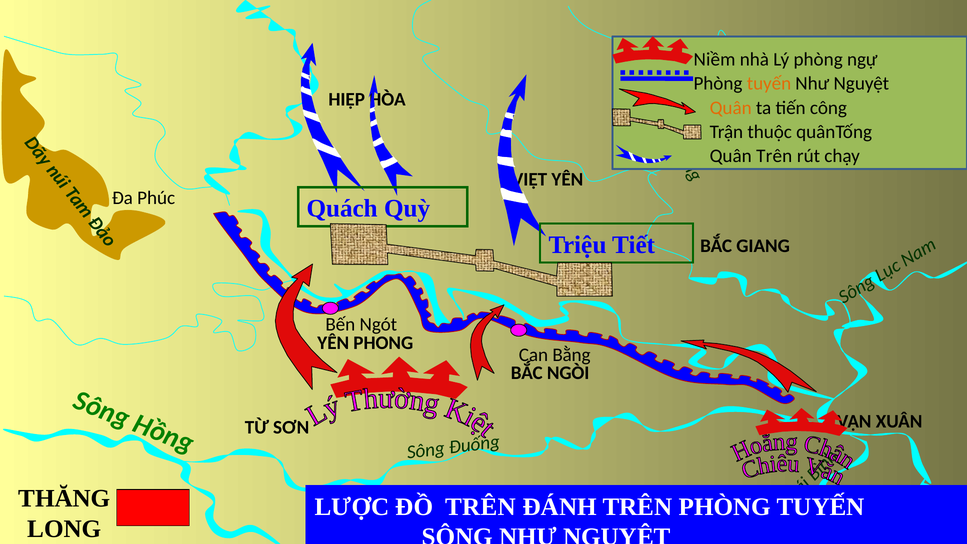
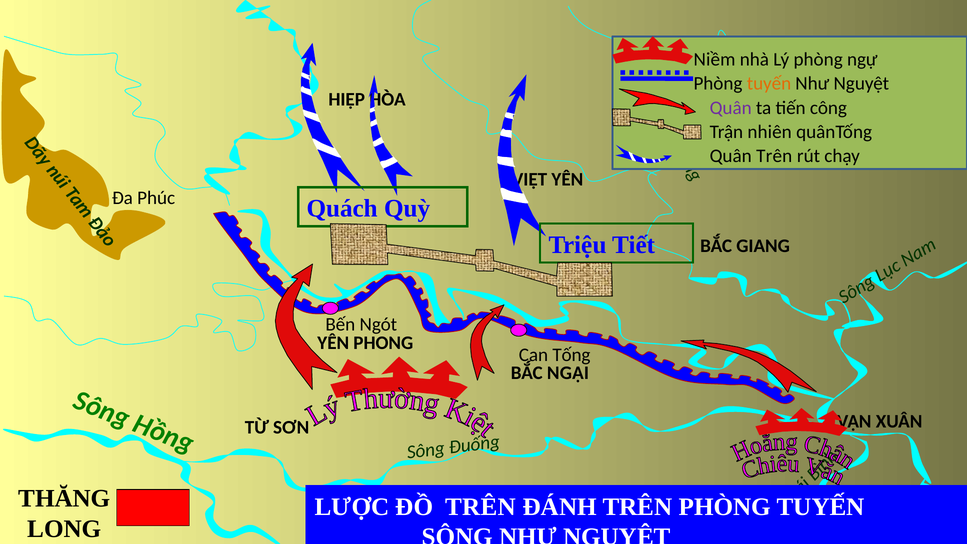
Quân at (731, 108) colour: orange -> purple
thuộc: thuộc -> nhiên
Bằng: Bằng -> Tống
NGÒI: NGÒI -> NGẠI
